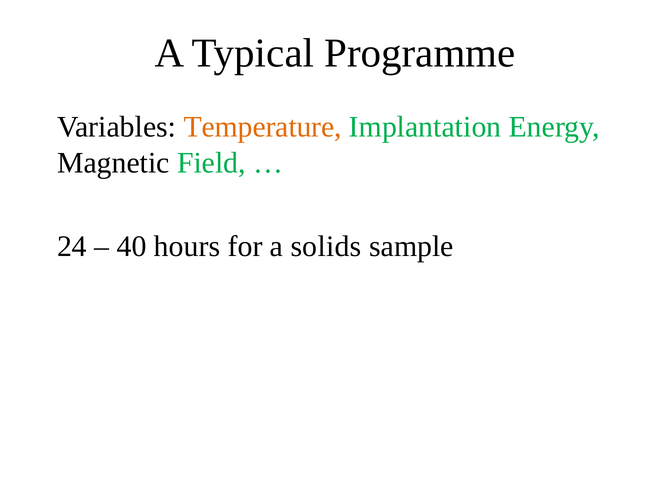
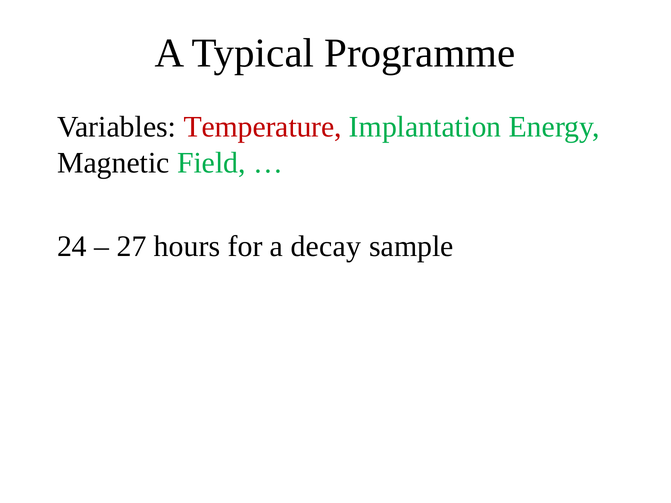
Temperature colour: orange -> red
40: 40 -> 27
solids: solids -> decay
